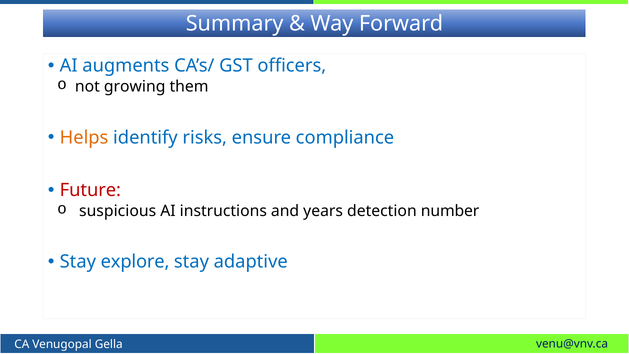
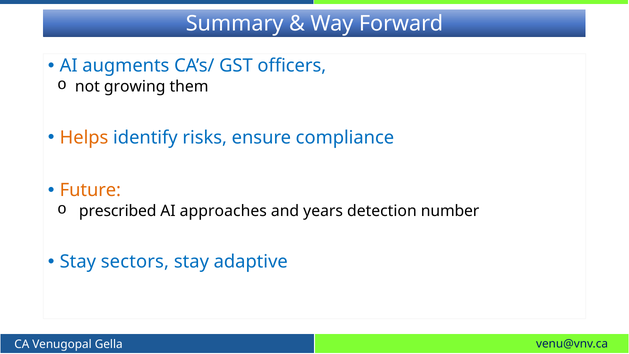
Future colour: red -> orange
suspicious: suspicious -> prescribed
instructions: instructions -> approaches
explore: explore -> sectors
